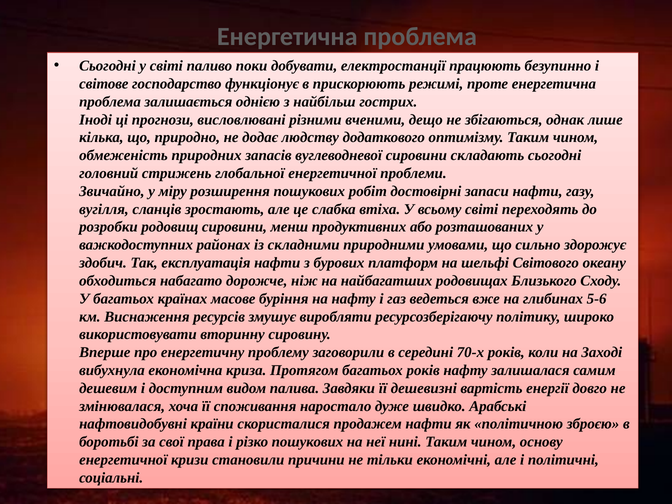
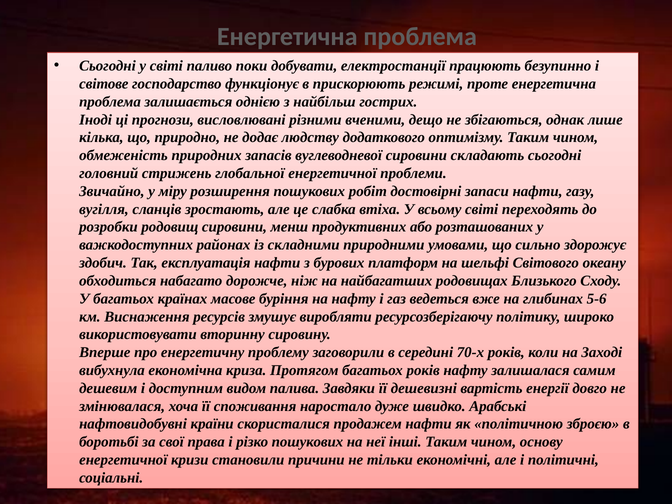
нині: нині -> інші
